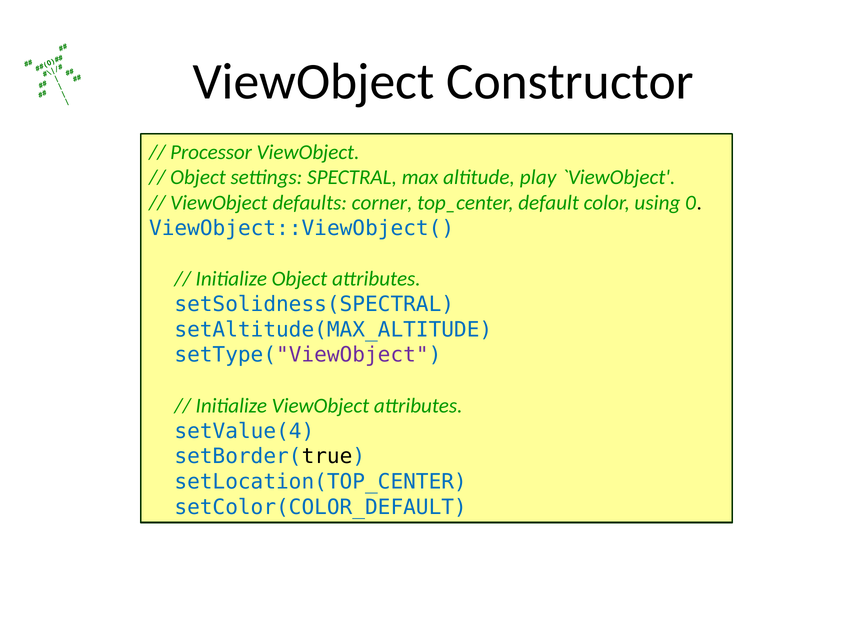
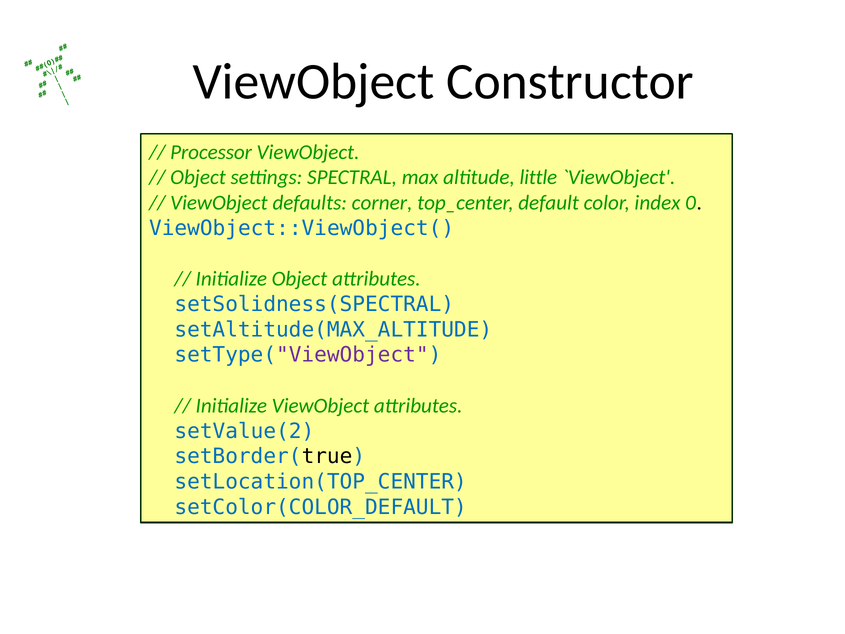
play: play -> little
using: using -> index
setValue(4: setValue(4 -> setValue(2
